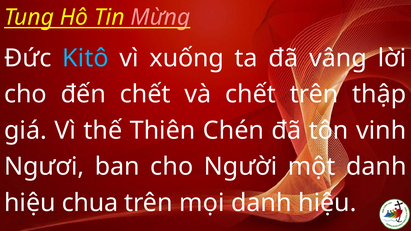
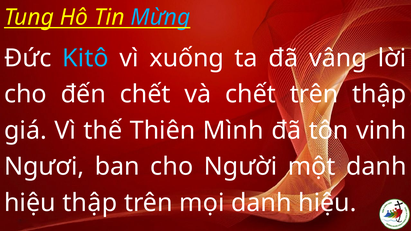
Mừng colour: pink -> light blue
Chén: Chén -> Mình
hiệu chua: chua -> thập
